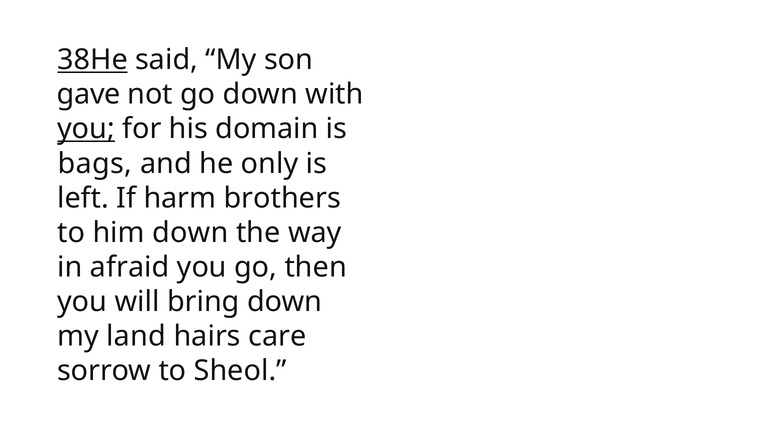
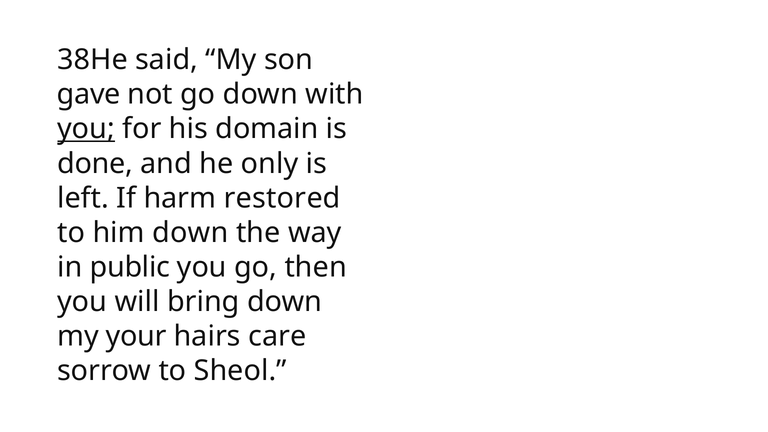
38He underline: present -> none
bags: bags -> done
brothers: brothers -> restored
afraid: afraid -> public
land: land -> your
